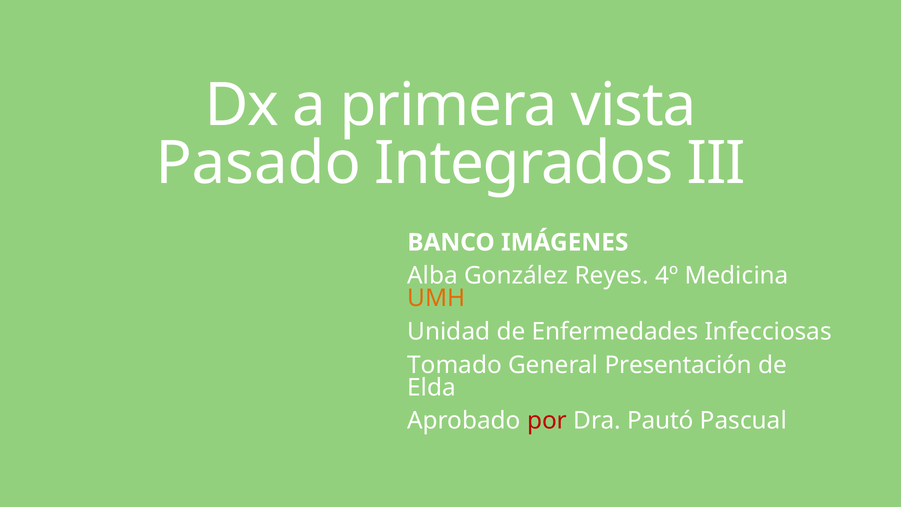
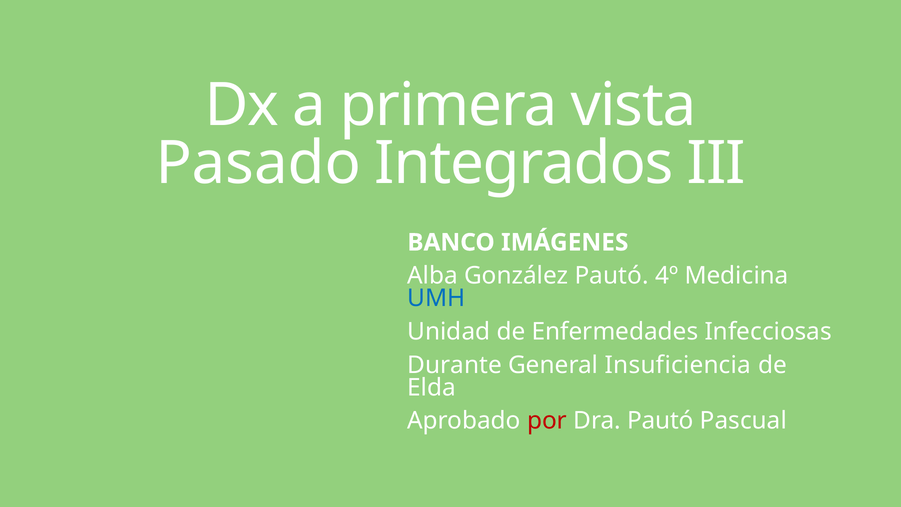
González Reyes: Reyes -> Pautó
UMH colour: orange -> blue
Tomado: Tomado -> Durante
Presentación: Presentación -> Insuficiencia
